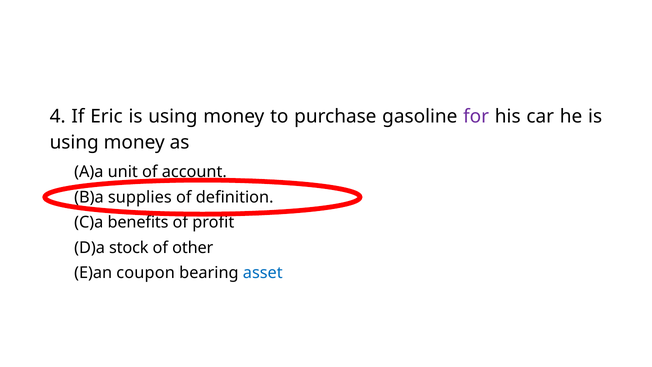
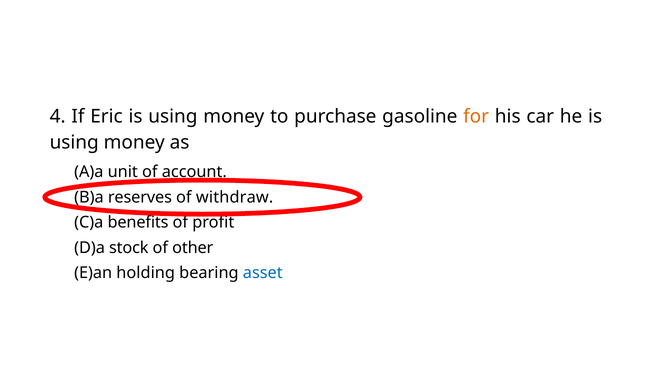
for colour: purple -> orange
supplies: supplies -> reserves
definition: definition -> withdraw
coupon: coupon -> holding
